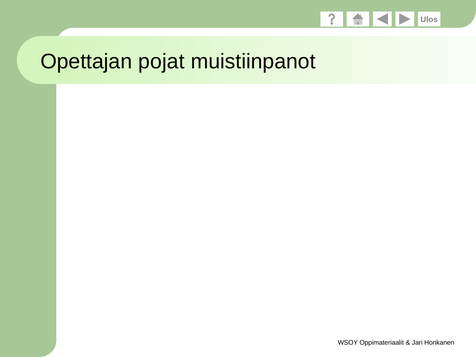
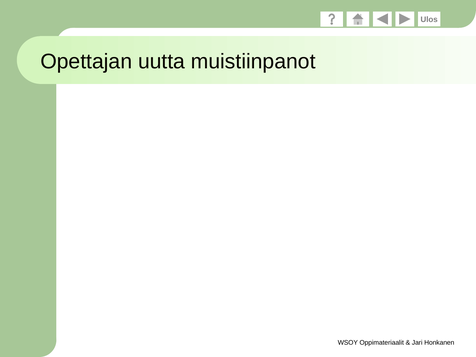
pojat: pojat -> uutta
